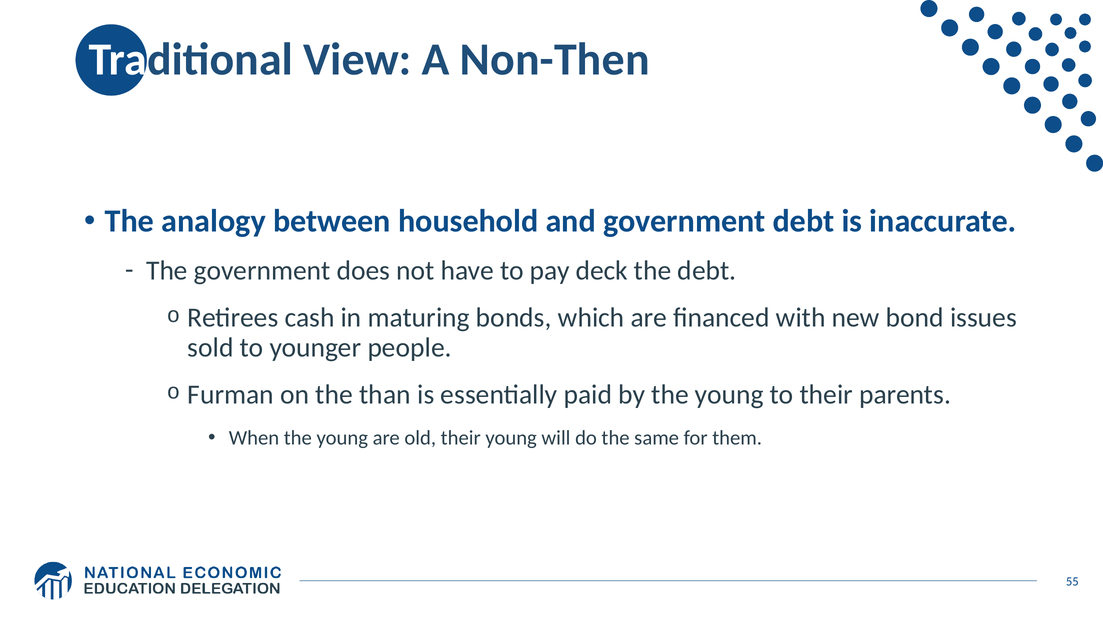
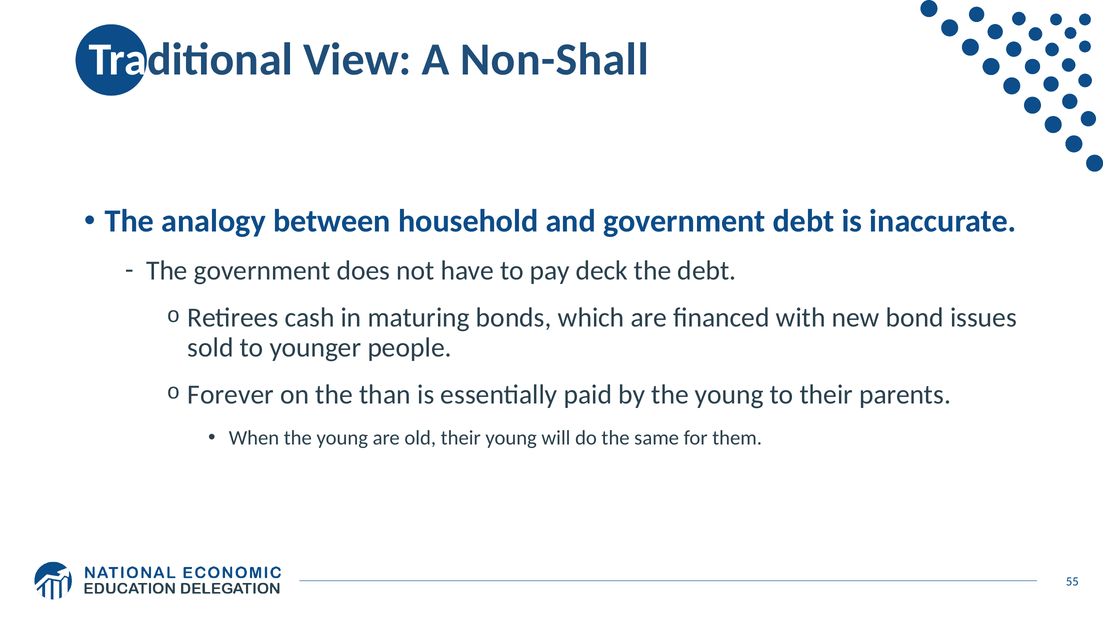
Non-Then: Non-Then -> Non-Shall
Furman: Furman -> Forever
